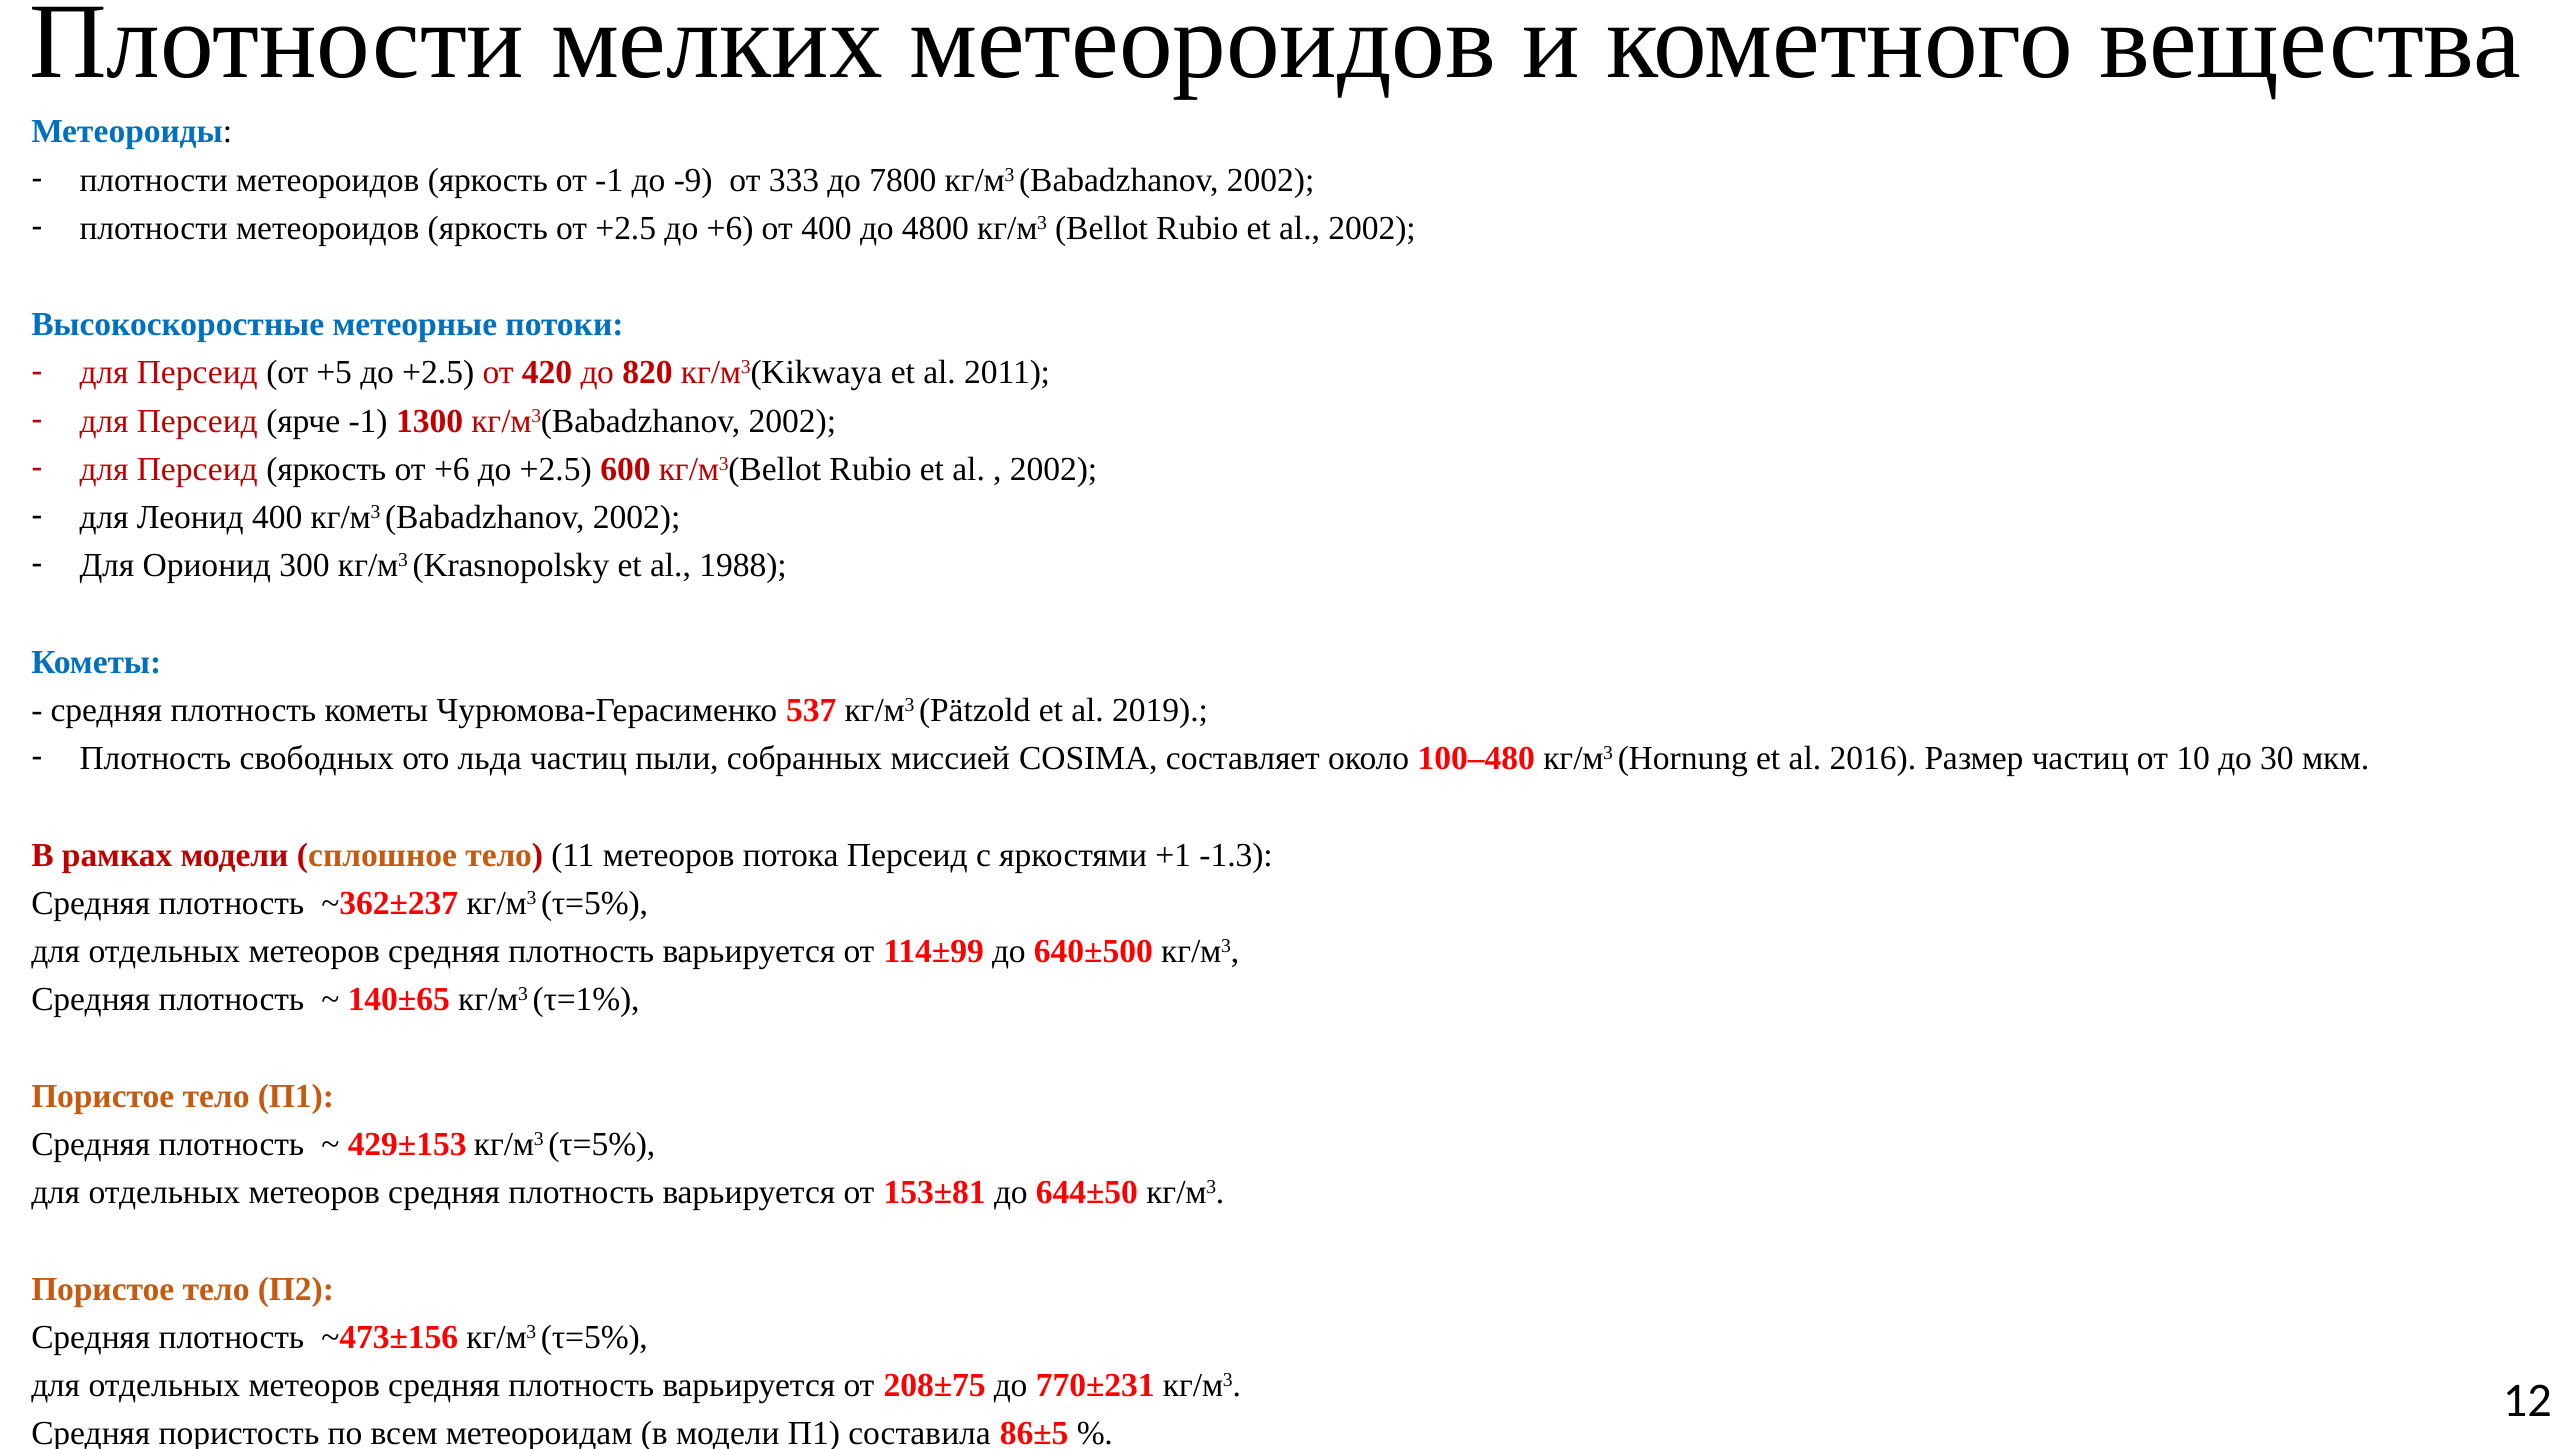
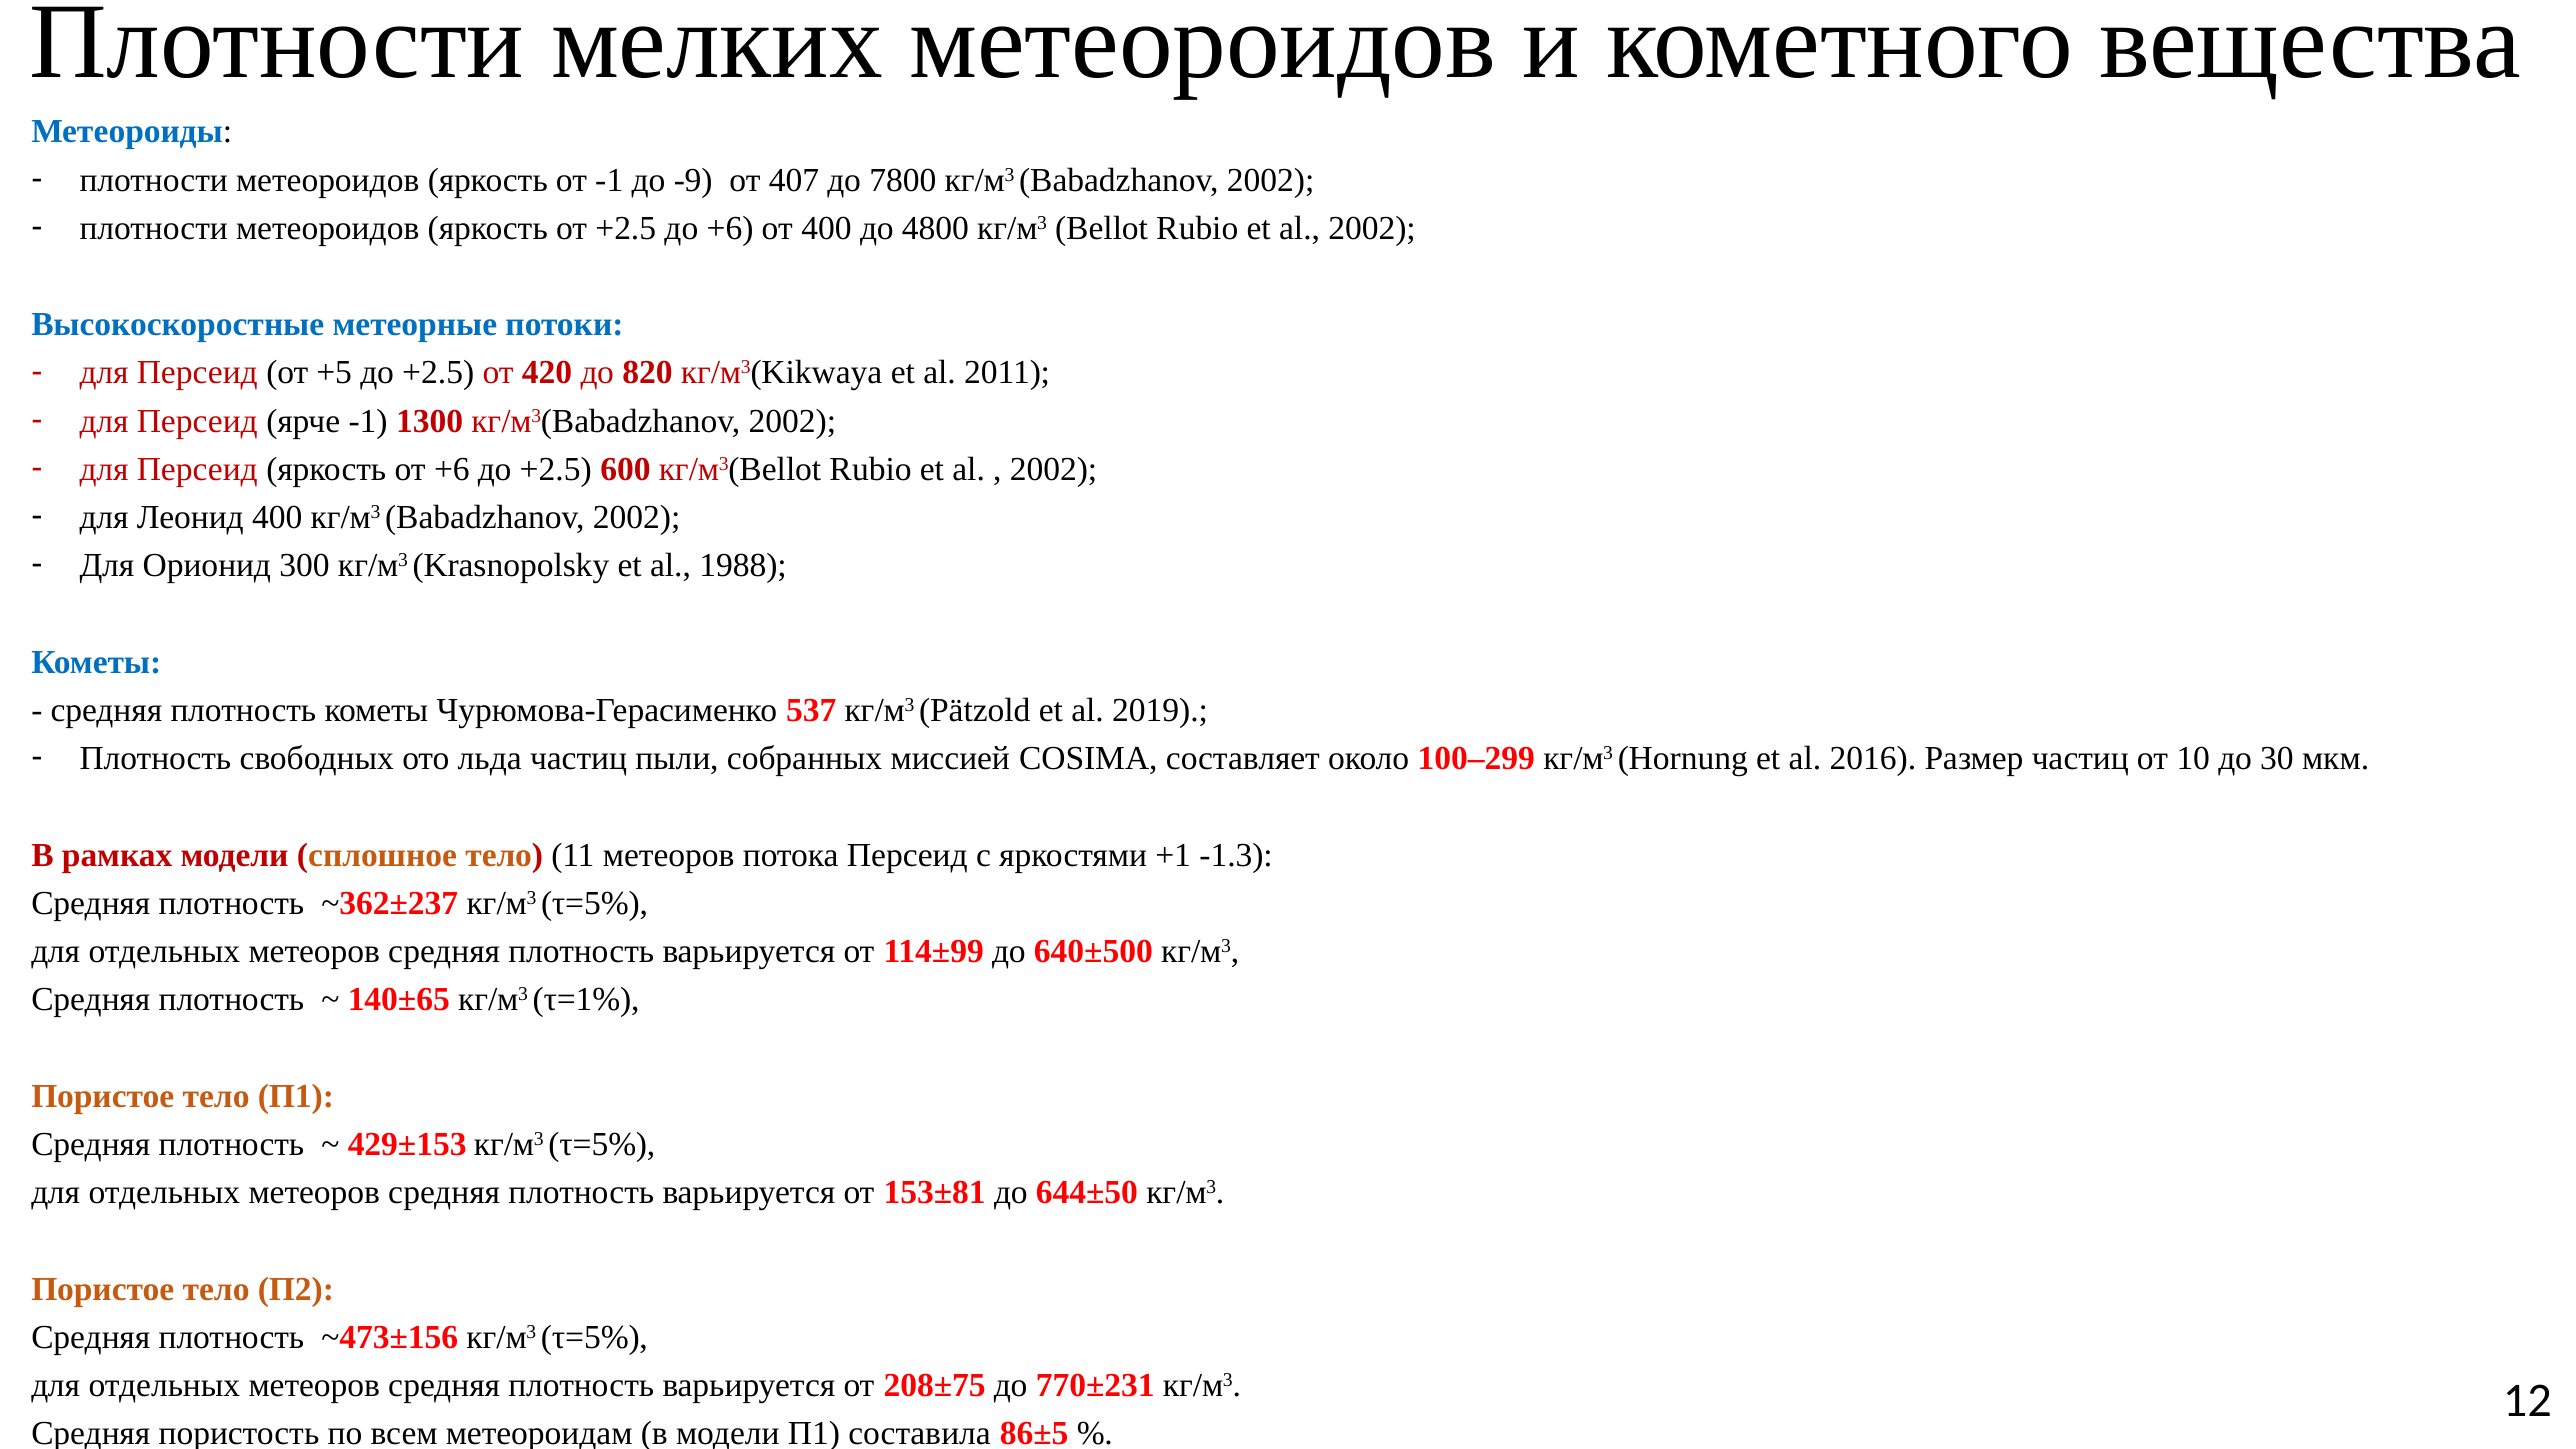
333: 333 -> 407
100–480: 100–480 -> 100–299
